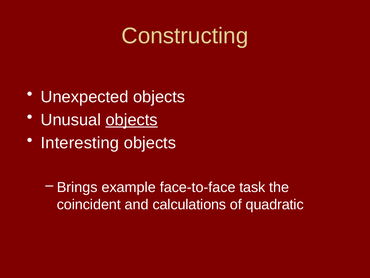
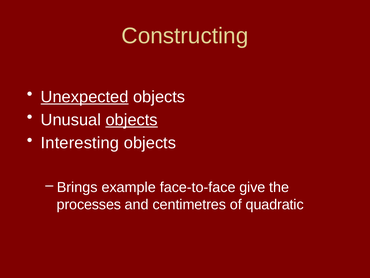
Unexpected underline: none -> present
task: task -> give
coincident: coincident -> processes
calculations: calculations -> centimetres
